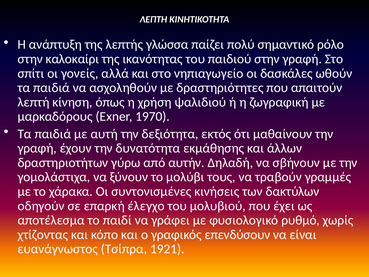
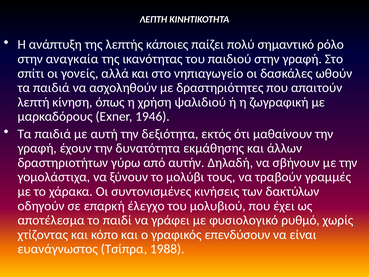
γλώσσα: γλώσσα -> κάποιες
καλοκαίρι: καλοκαίρι -> αναγκαία
1970: 1970 -> 1946
1921: 1921 -> 1988
